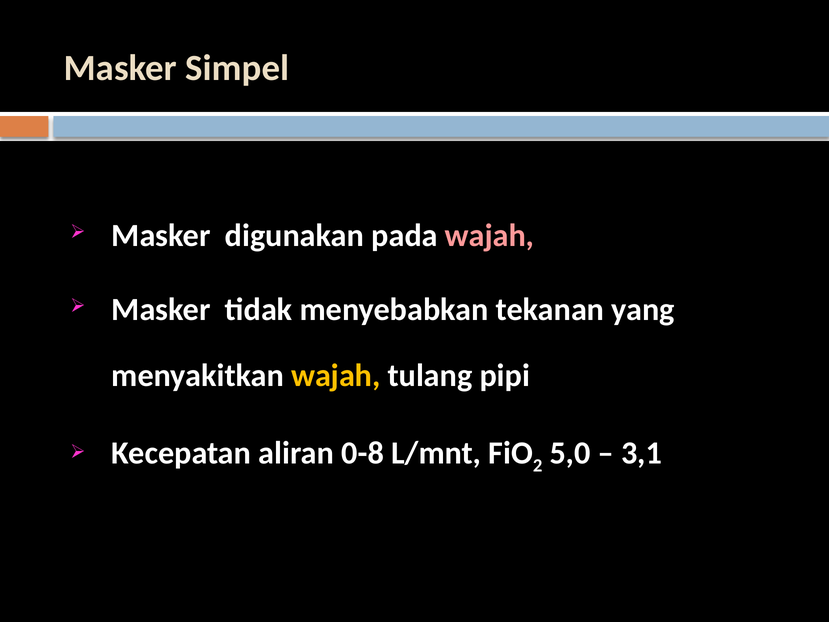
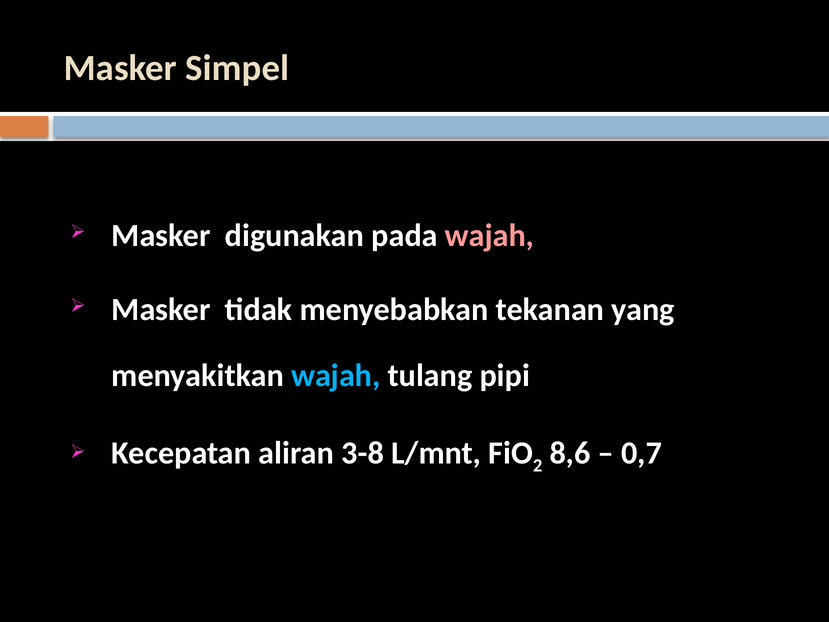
wajah at (336, 375) colour: yellow -> light blue
0-8: 0-8 -> 3-8
5,0: 5,0 -> 8,6
3,1: 3,1 -> 0,7
